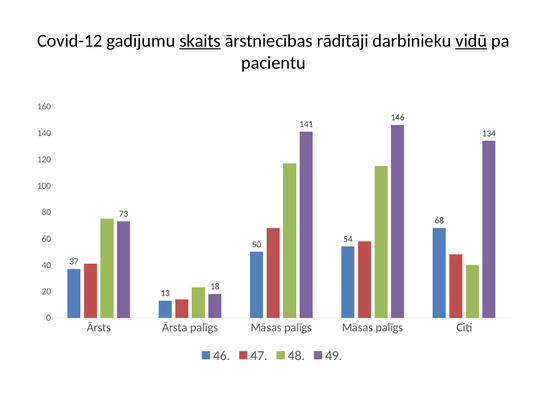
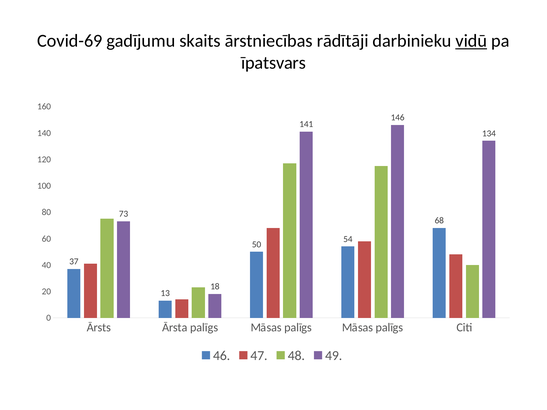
Covid-12: Covid-12 -> Covid-69
skaits underline: present -> none
pacientu: pacientu -> īpatsvars
